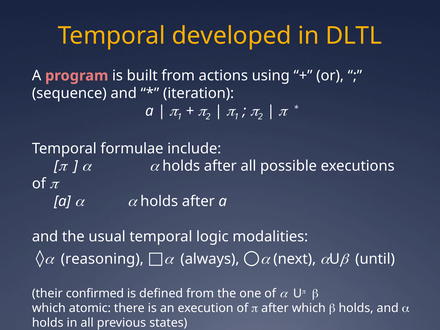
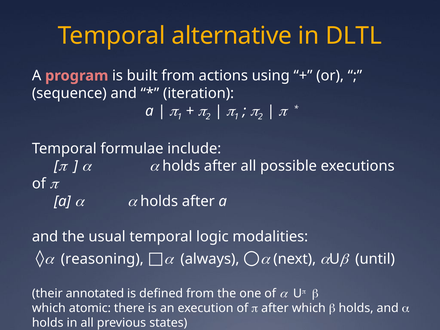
developed: developed -> alternative
confirmed: confirmed -> annotated
